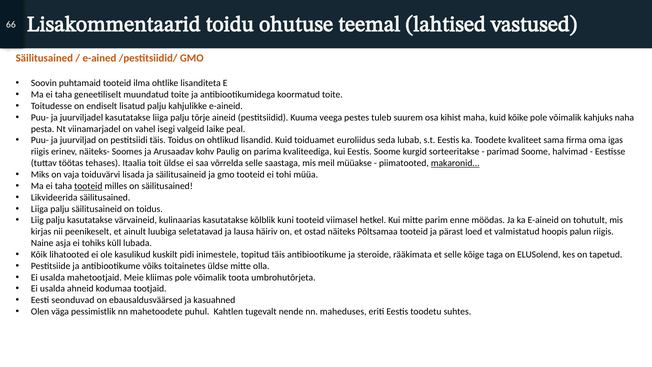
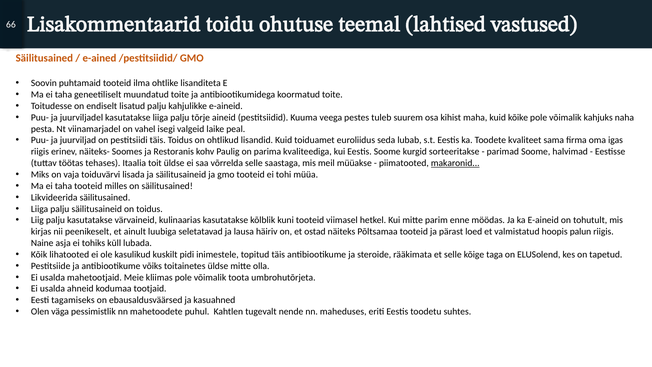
Arusaadav: Arusaadav -> Restoranis
tooteid at (88, 186) underline: present -> none
seonduvad: seonduvad -> tagamiseks
